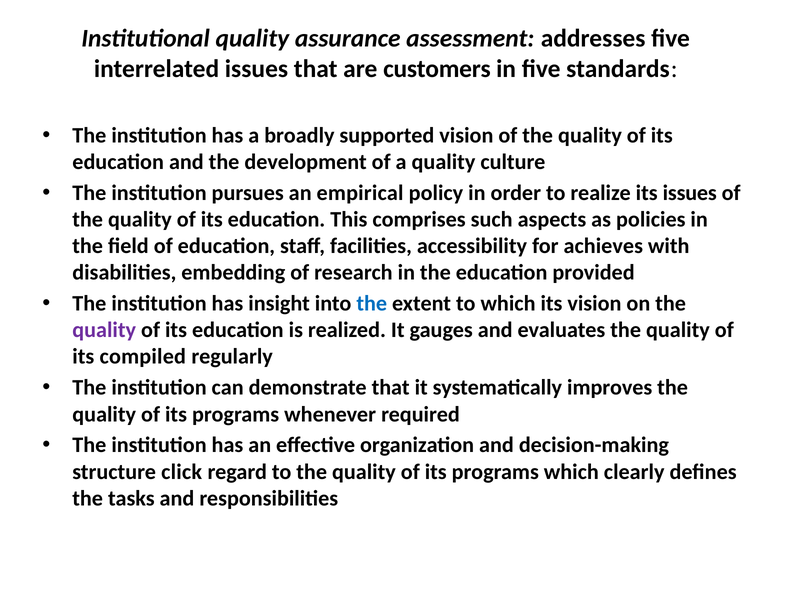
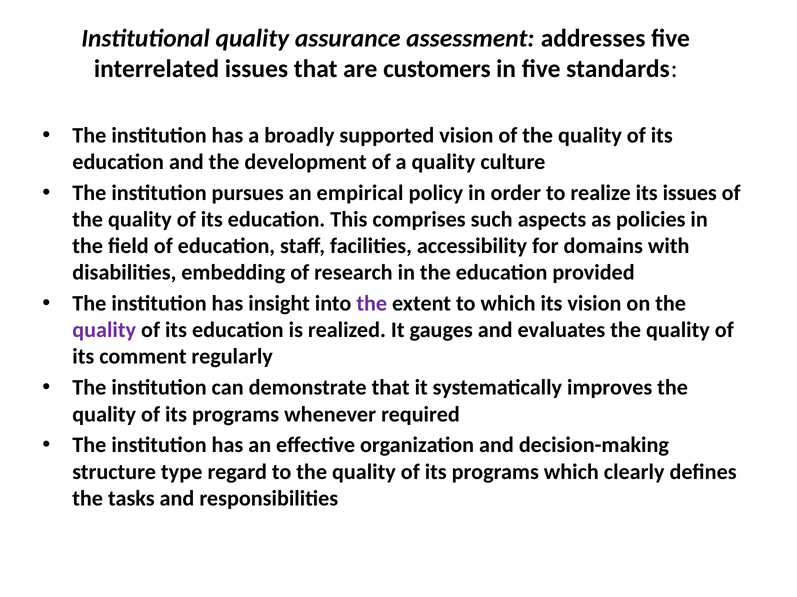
achieves: achieves -> domains
the at (372, 304) colour: blue -> purple
compiled: compiled -> comment
click: click -> type
